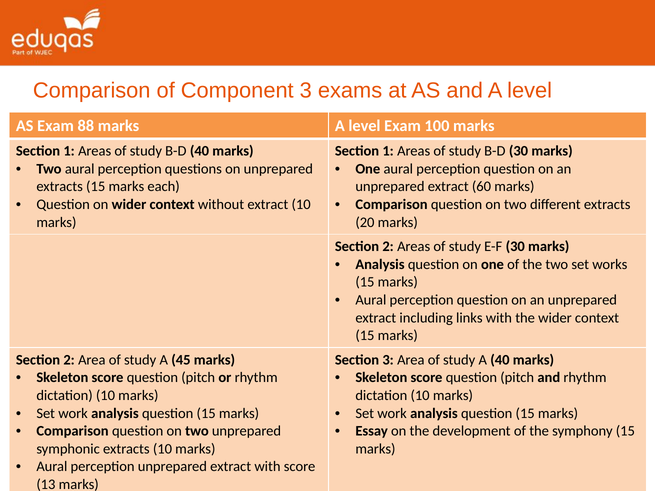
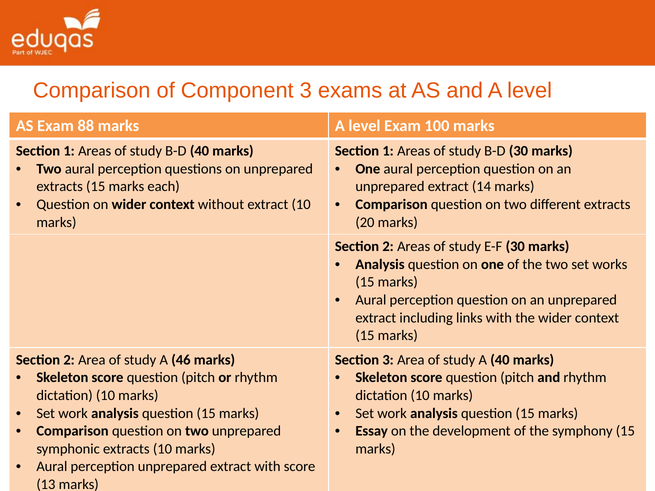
60: 60 -> 14
45: 45 -> 46
